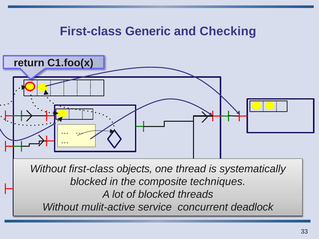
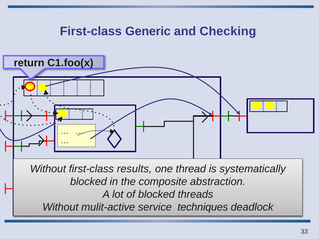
objects: objects -> results
techniques: techniques -> abstraction
concurrent: concurrent -> techniques
